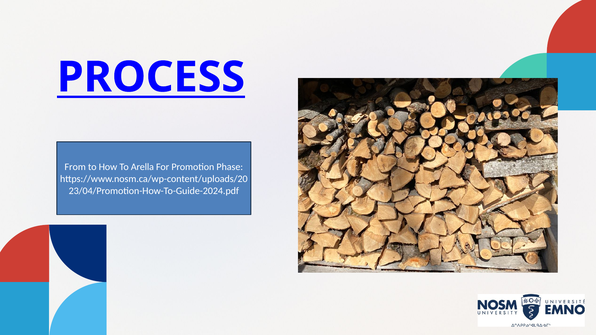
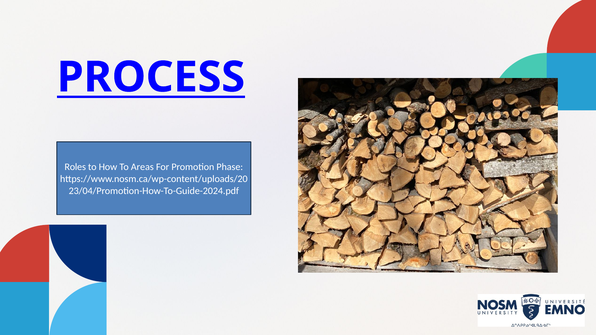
From: From -> Roles
Arella: Arella -> Areas
